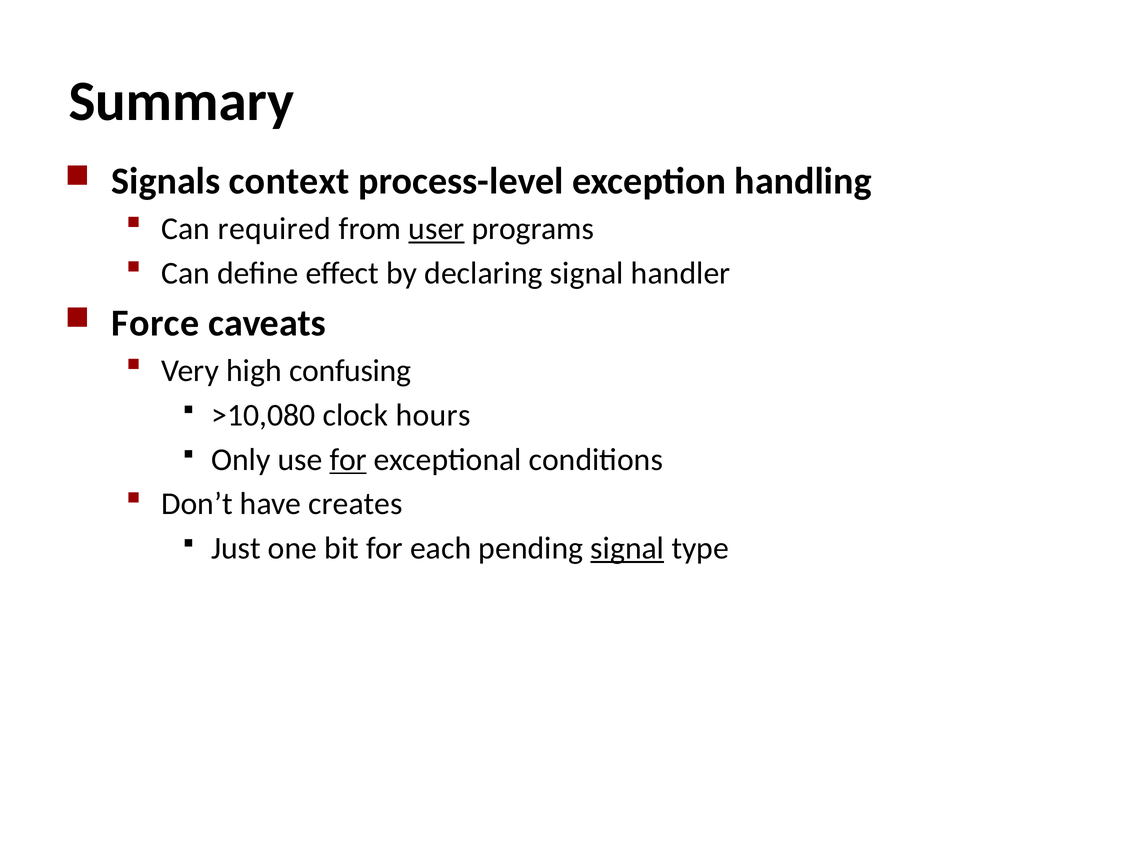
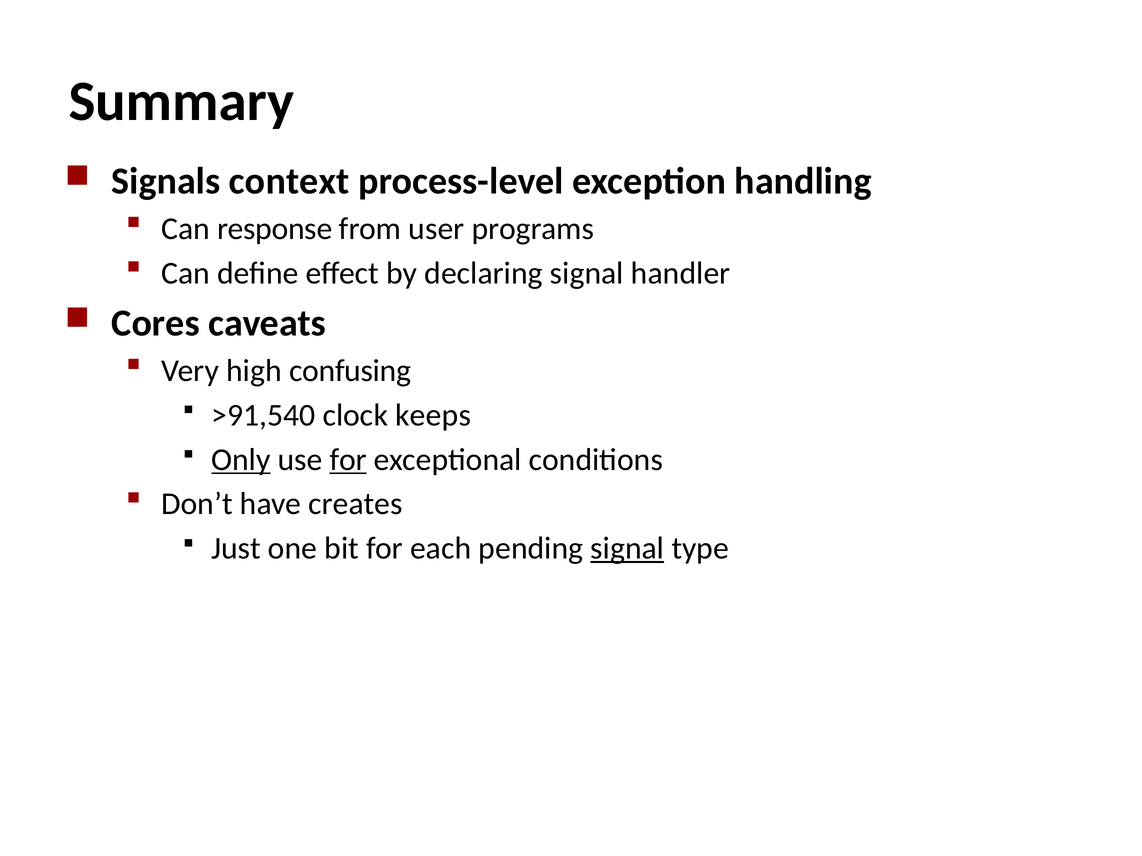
required: required -> response
user underline: present -> none
Force: Force -> Cores
>10,080: >10,080 -> >91,540
hours: hours -> keeps
Only underline: none -> present
